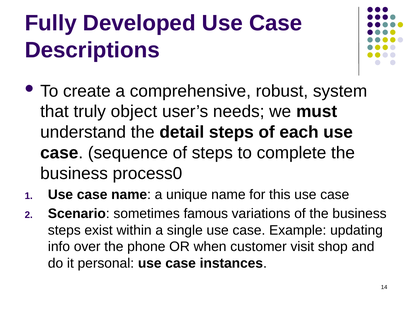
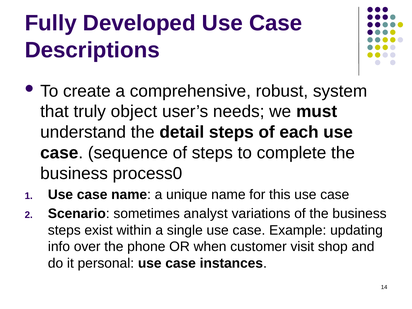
famous: famous -> analyst
